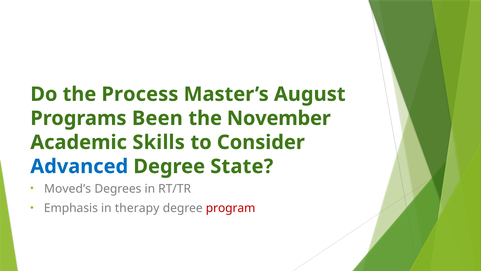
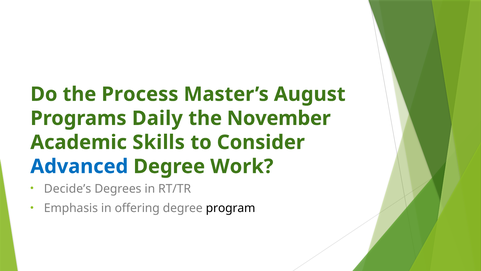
Been: Been -> Daily
State: State -> Work
Moved’s: Moved’s -> Decide’s
therapy: therapy -> offering
program colour: red -> black
